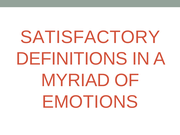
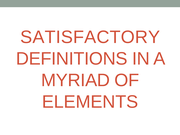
EMOTIONS: EMOTIONS -> ELEMENTS
